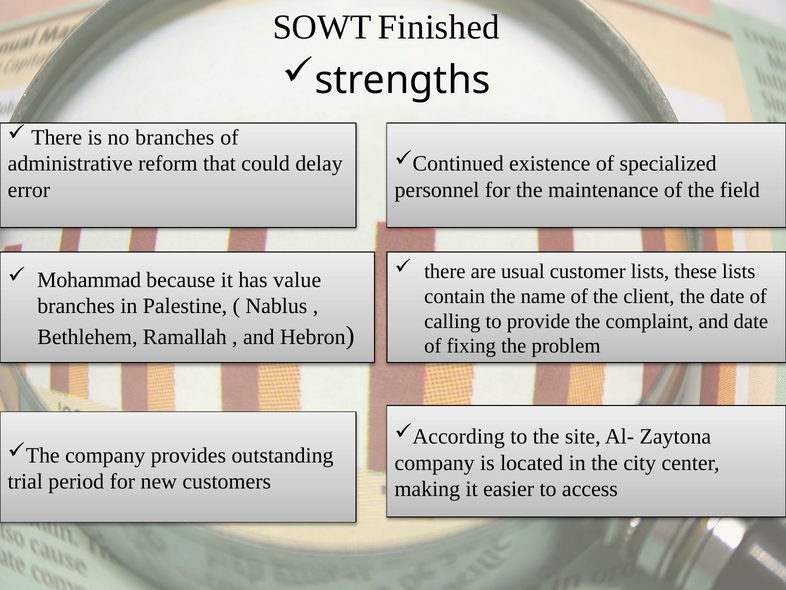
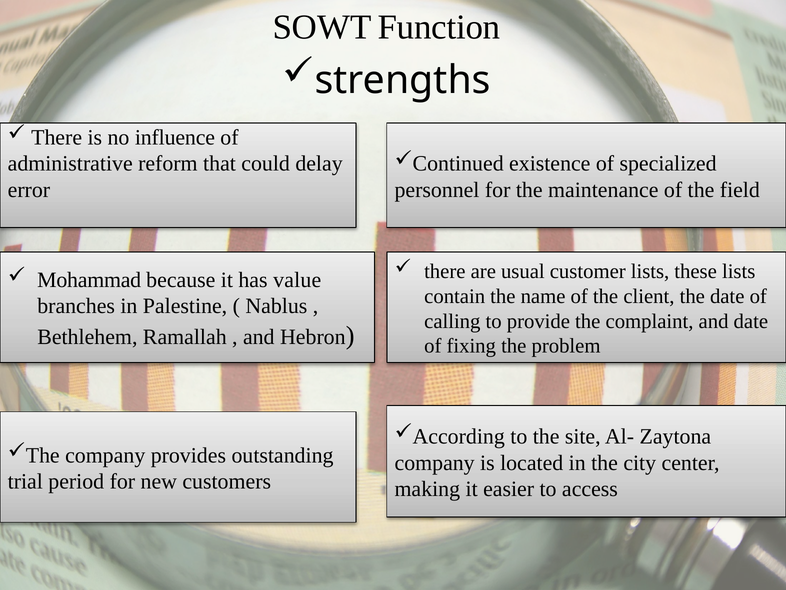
Finished: Finished -> Function
no branches: branches -> influence
